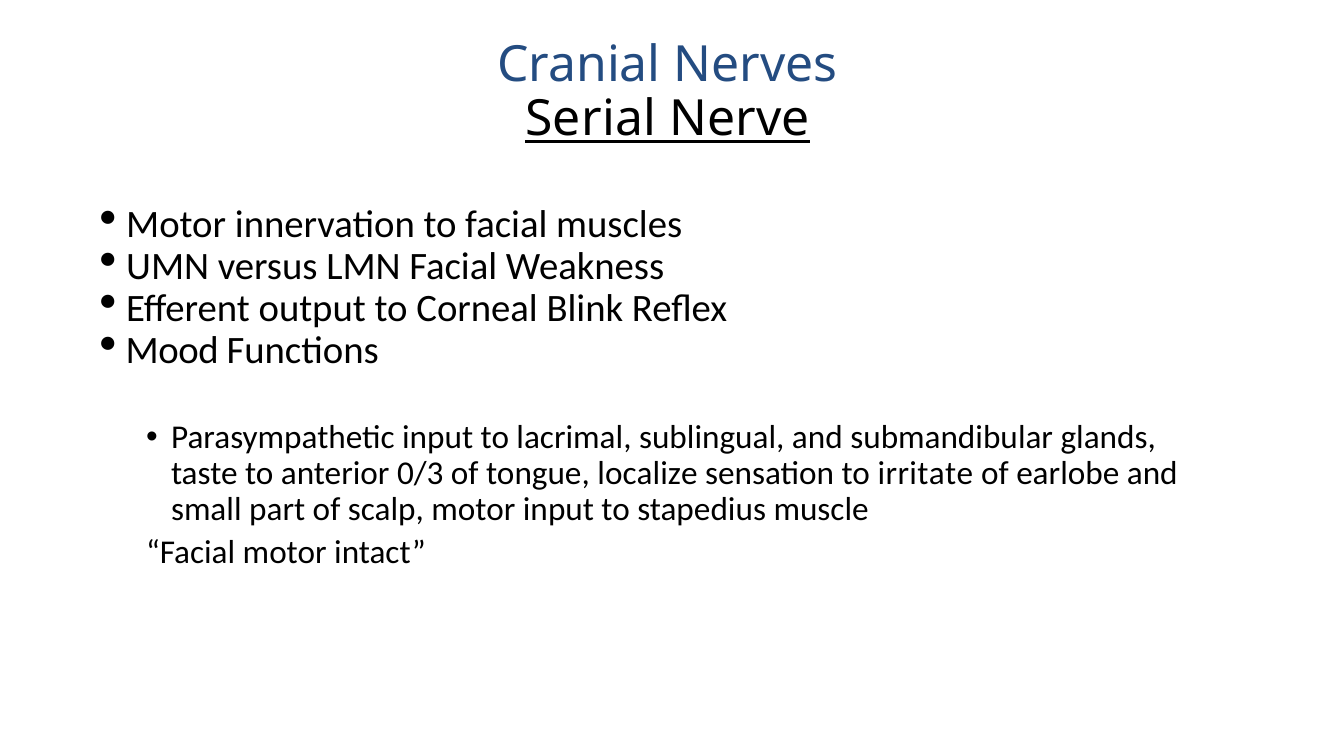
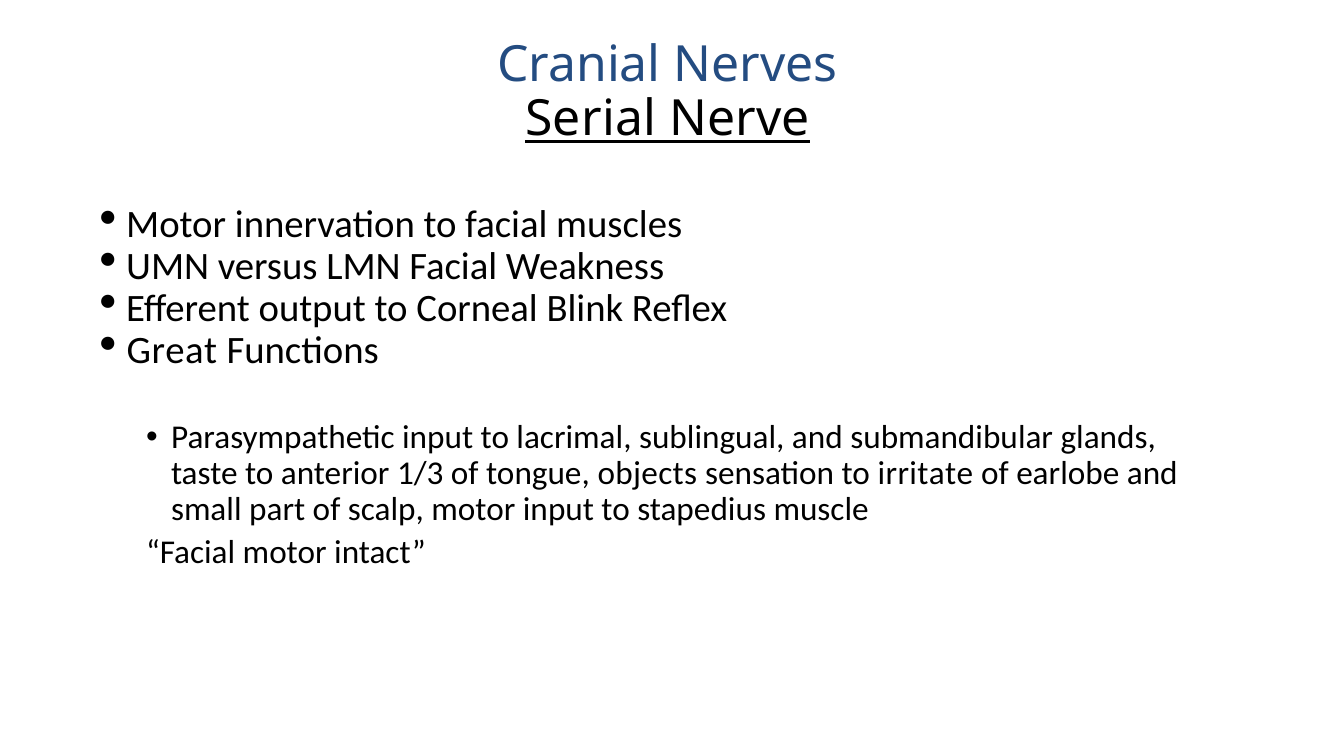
Mood: Mood -> Great
0/3: 0/3 -> 1/3
localize: localize -> objects
